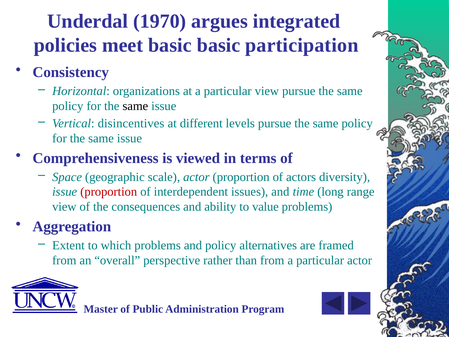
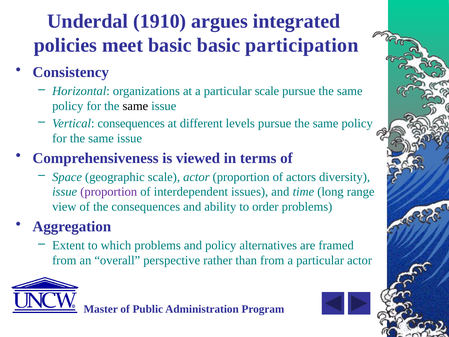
1970: 1970 -> 1910
particular view: view -> scale
Vertical disincentives: disincentives -> consequences
proportion at (109, 192) colour: red -> purple
value: value -> order
